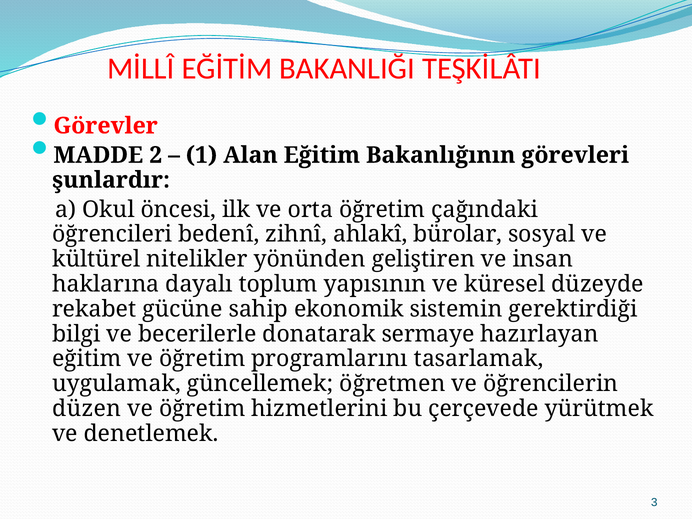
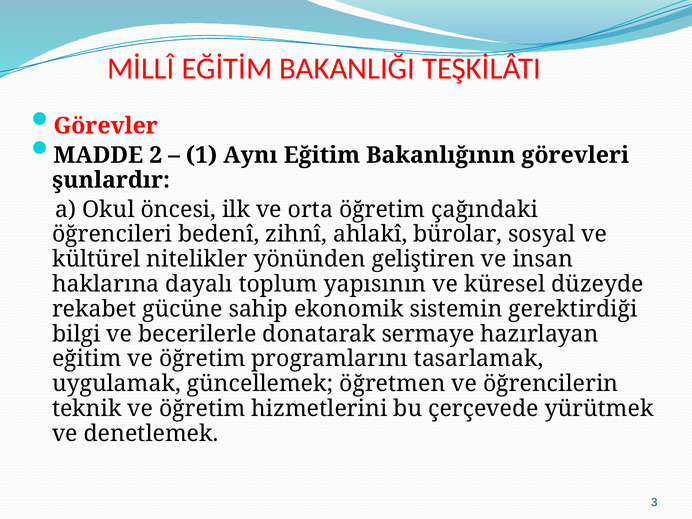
Alan: Alan -> Aynı
düzen: düzen -> teknik
